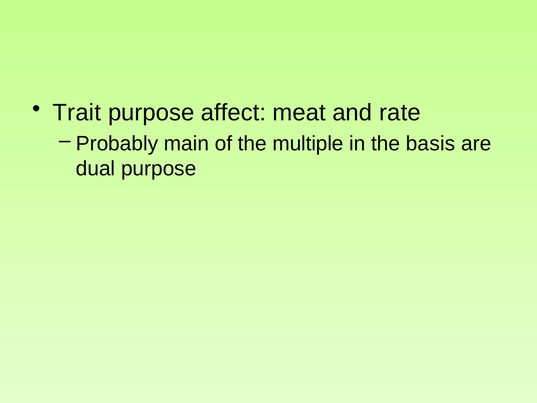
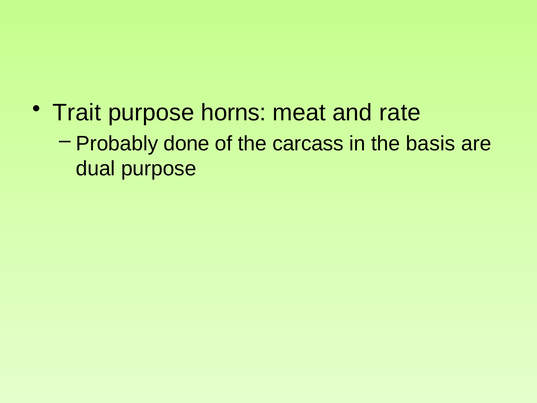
affect: affect -> horns
main: main -> done
multiple: multiple -> carcass
